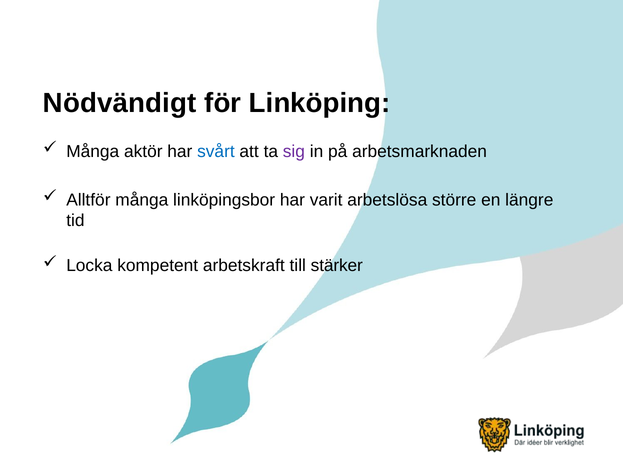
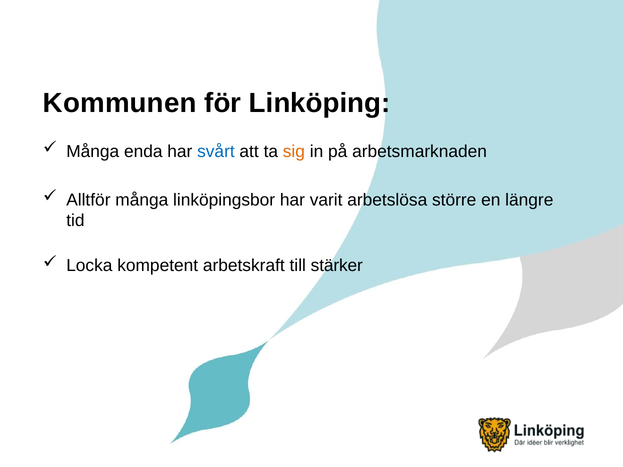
Nödvändigt: Nödvändigt -> Kommunen
aktör: aktör -> enda
sig colour: purple -> orange
